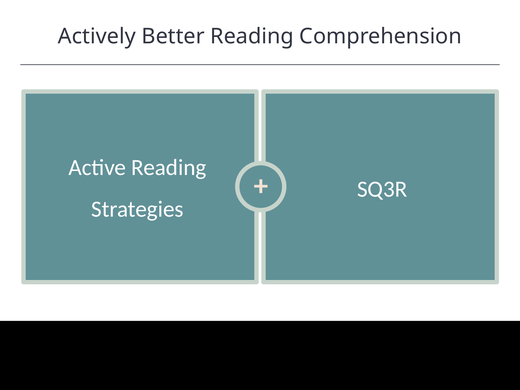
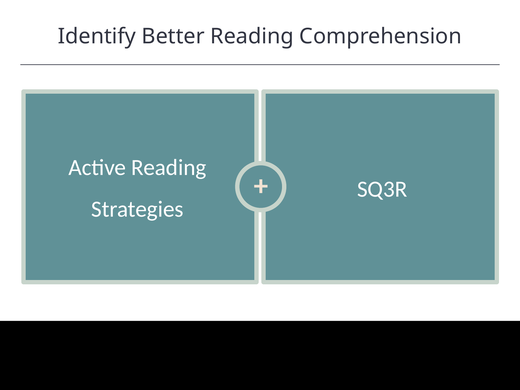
Actively: Actively -> Identify
